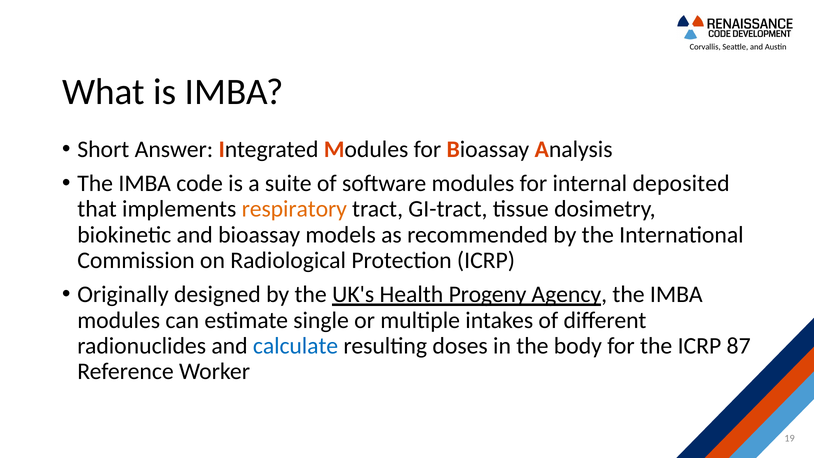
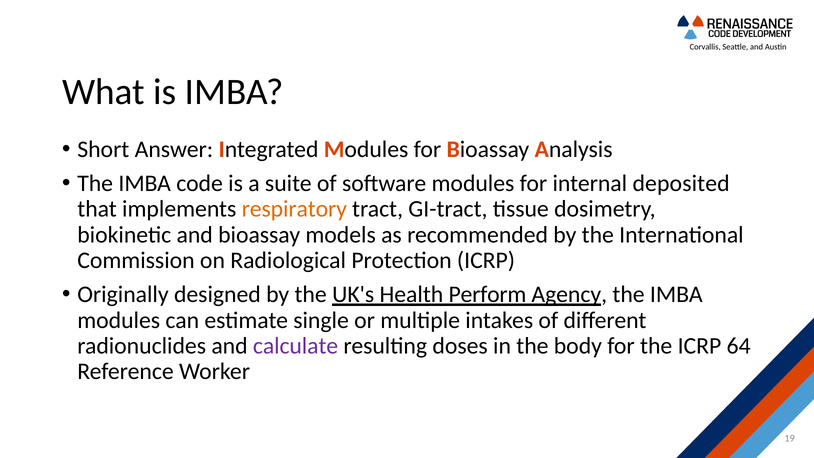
Progeny: Progeny -> Perform
calculate colour: blue -> purple
87: 87 -> 64
